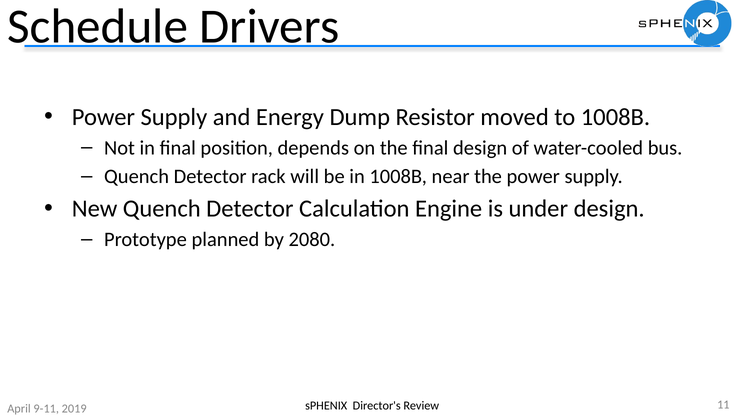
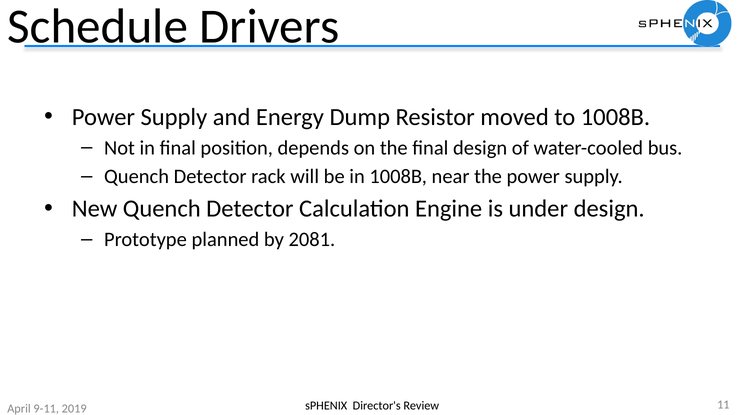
2080: 2080 -> 2081
